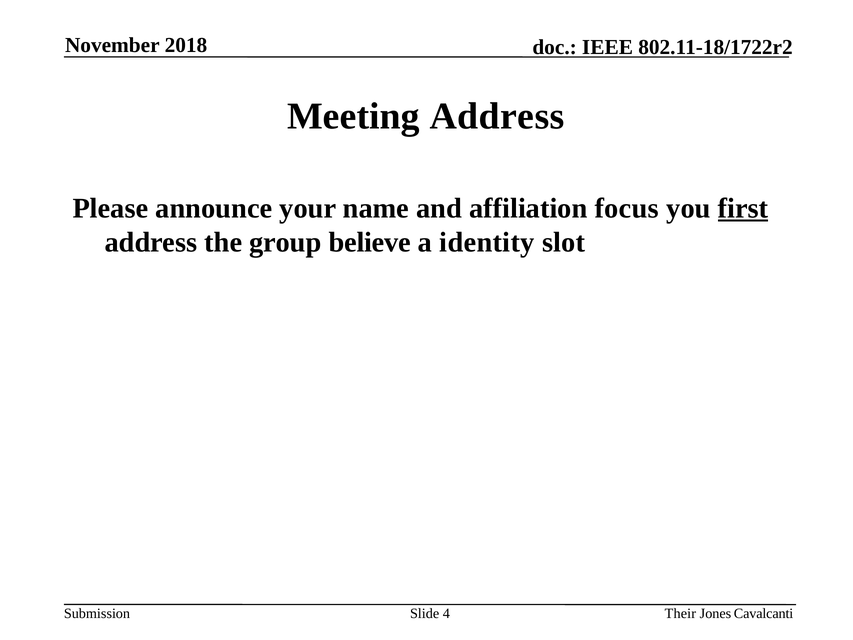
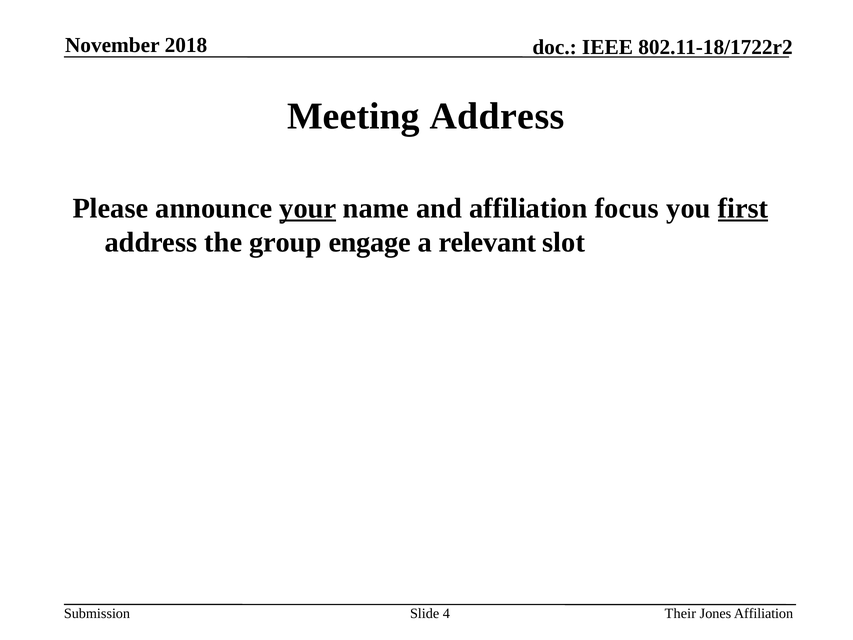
your underline: none -> present
believe: believe -> engage
identity: identity -> relevant
Jones Cavalcanti: Cavalcanti -> Affiliation
